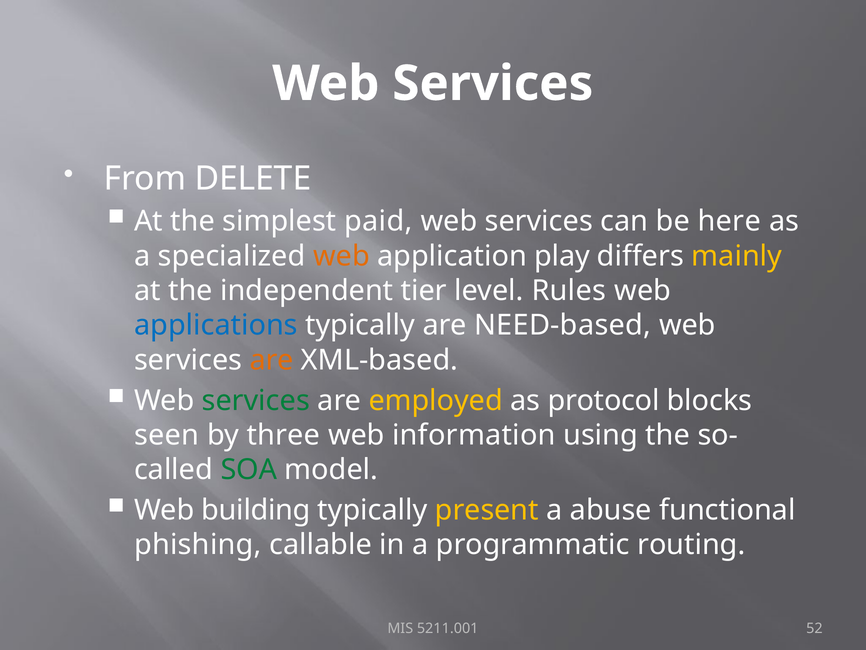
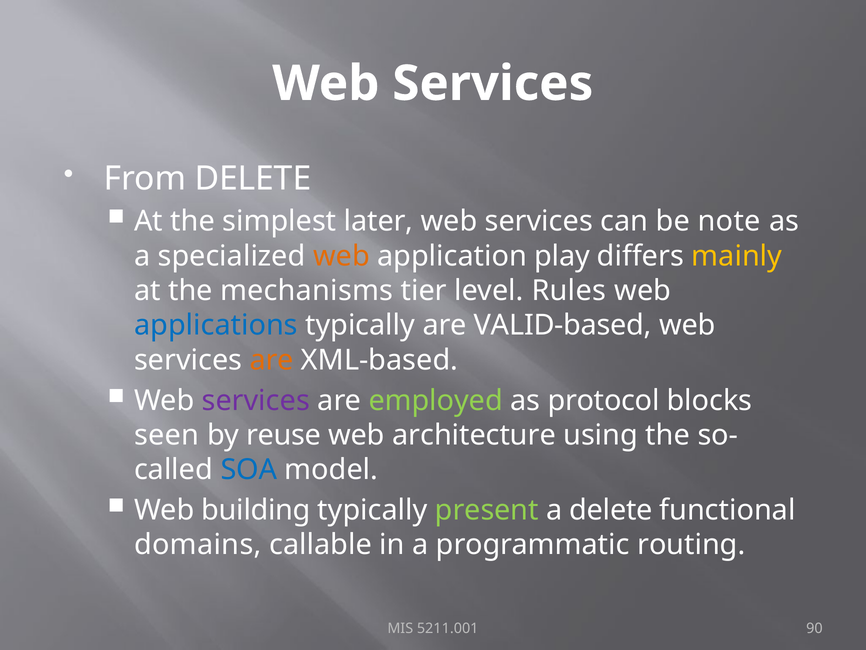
paid: paid -> later
here: here -> note
independent: independent -> mechanisms
NEED-based: NEED-based -> VALID-based
services at (256, 400) colour: green -> purple
employed colour: yellow -> light green
three: three -> reuse
information: information -> architecture
SOA colour: green -> blue
present colour: yellow -> light green
a abuse: abuse -> delete
phishing: phishing -> domains
52: 52 -> 90
